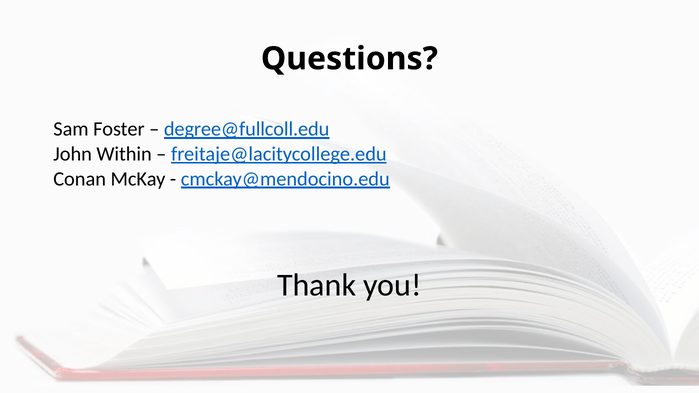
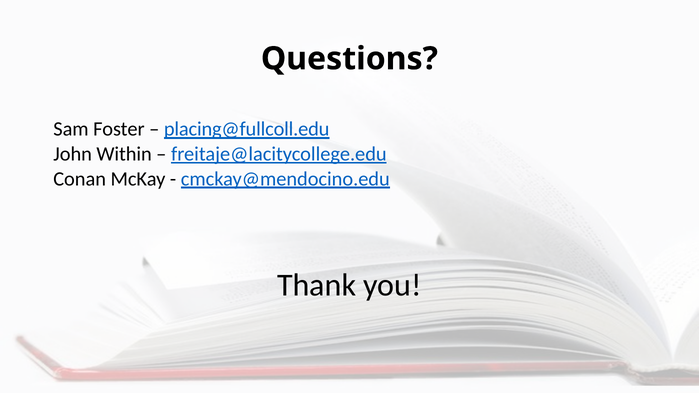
degree@fullcoll.edu: degree@fullcoll.edu -> placing@fullcoll.edu
